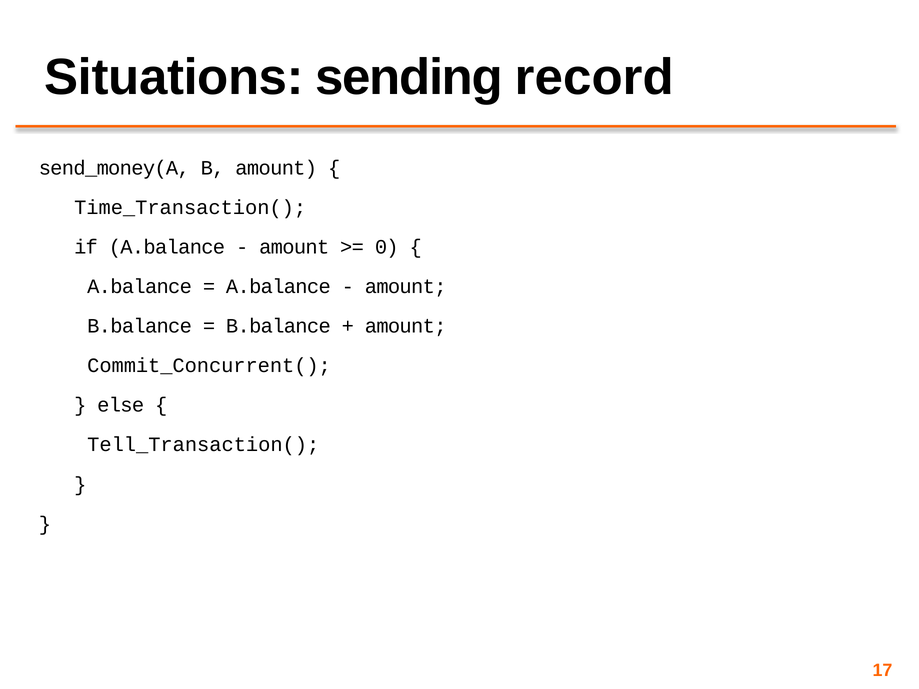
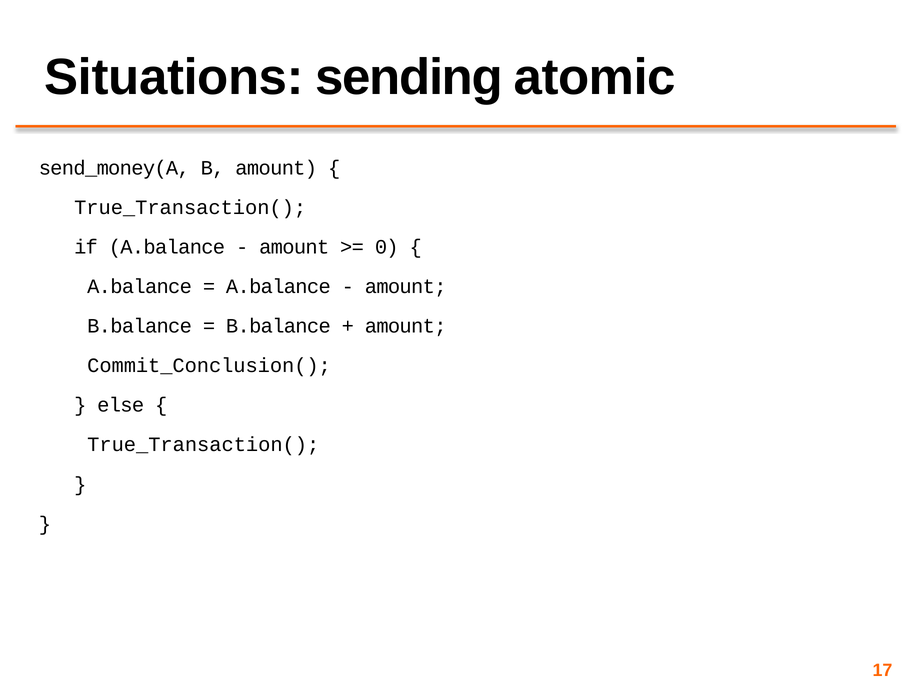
record: record -> atomic
Time_Transaction( at (190, 207): Time_Transaction( -> True_Transaction(
Commit_Concurrent(: Commit_Concurrent( -> Commit_Conclusion(
Tell_Transaction( at (203, 445): Tell_Transaction( -> True_Transaction(
